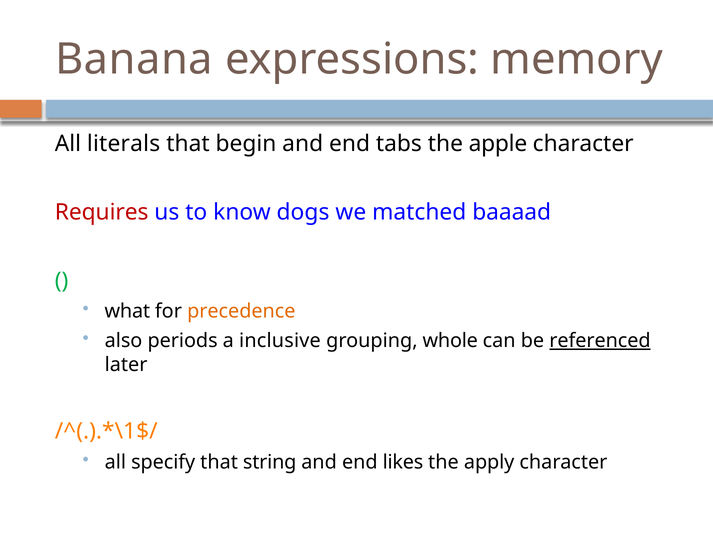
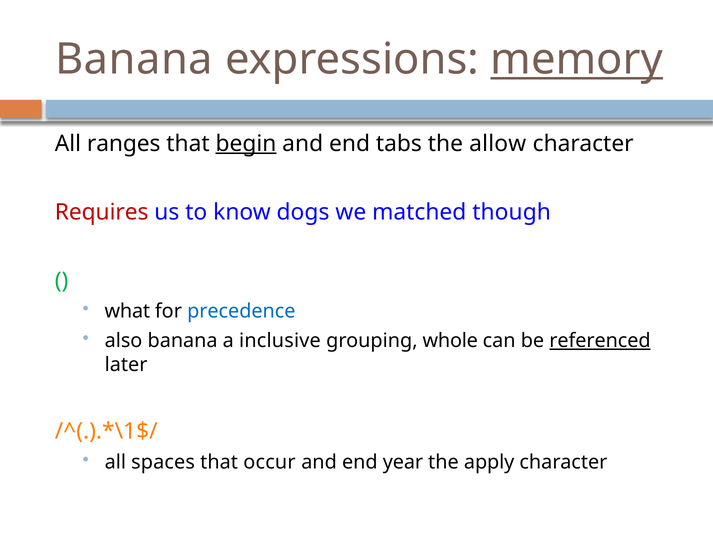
memory underline: none -> present
literals: literals -> ranges
begin underline: none -> present
apple: apple -> allow
baaaad: baaaad -> though
precedence colour: orange -> blue
also periods: periods -> banana
specify: specify -> spaces
string: string -> occur
likes: likes -> year
